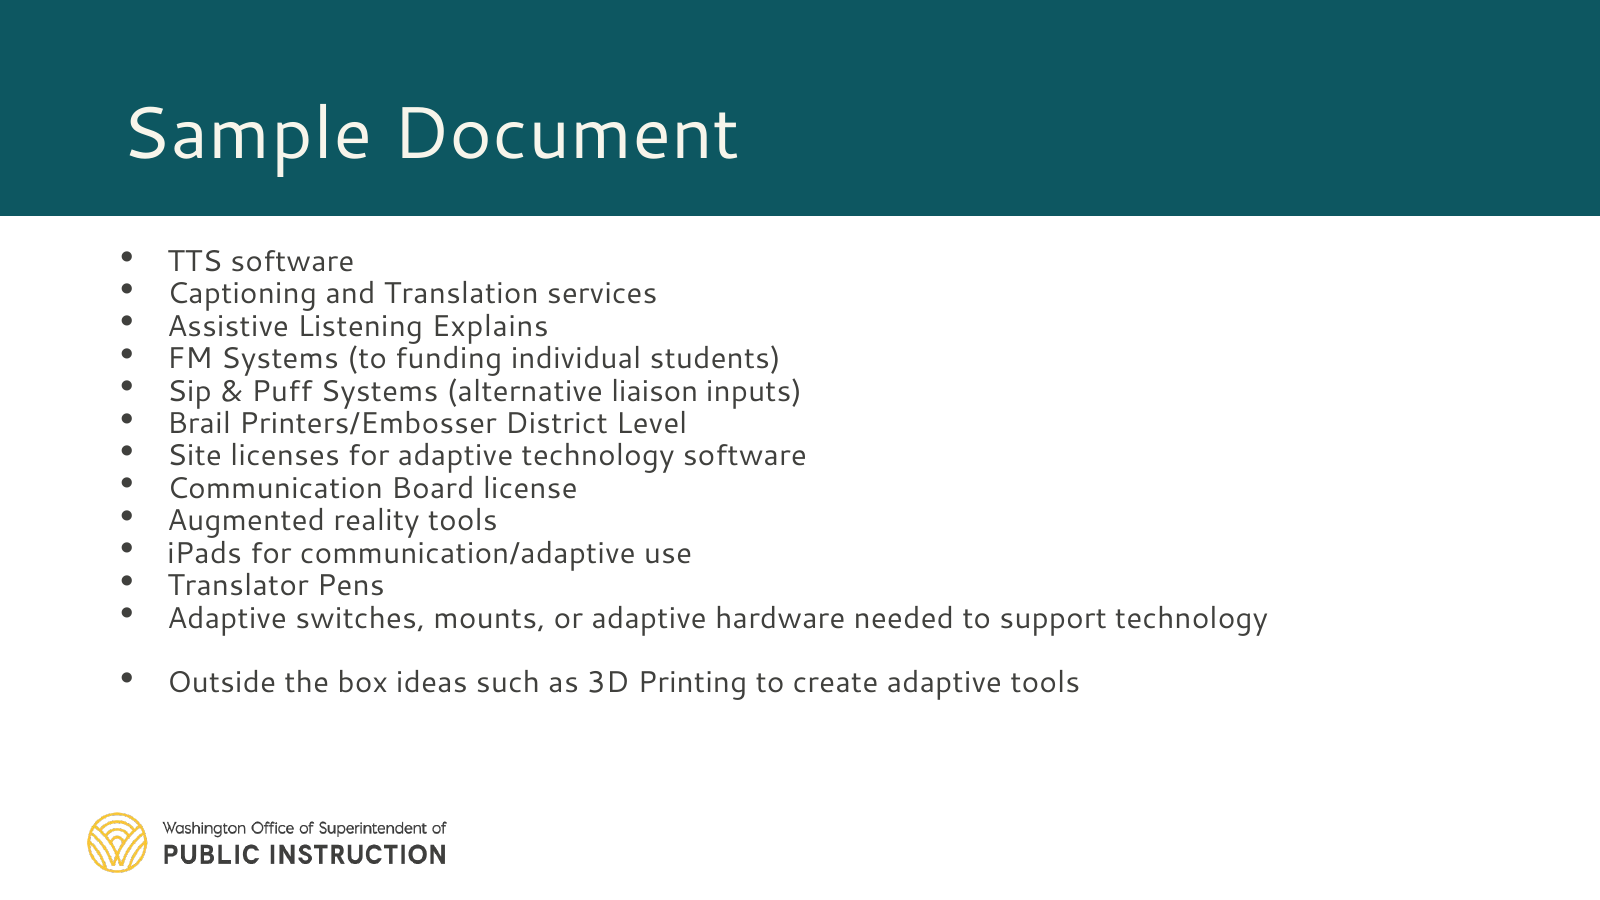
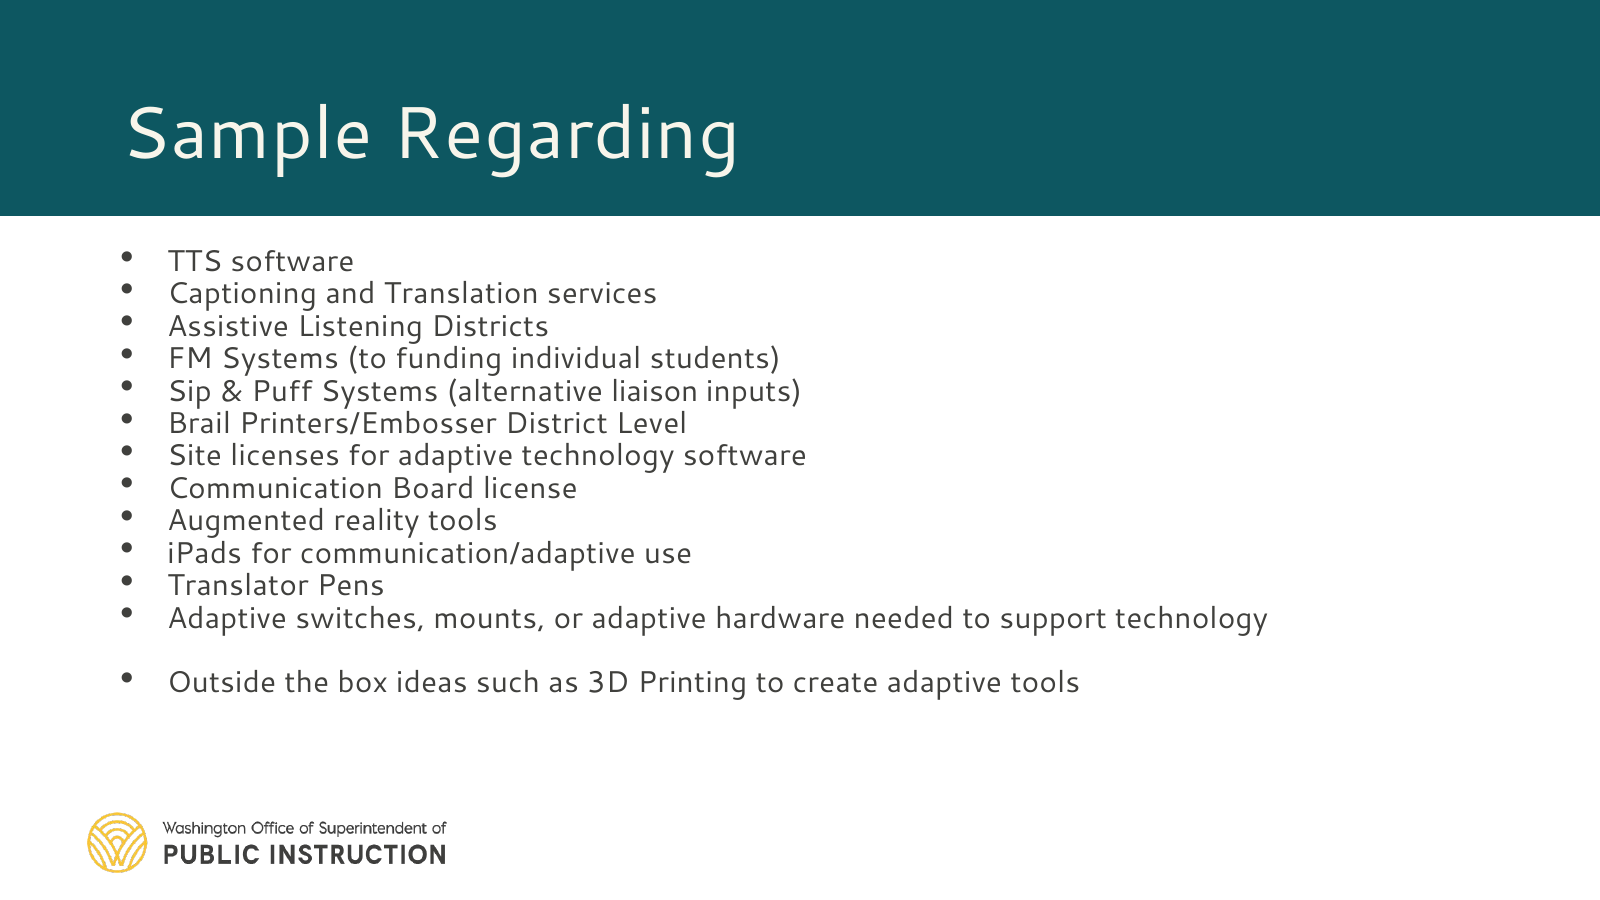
Document: Document -> Regarding
Explains: Explains -> Districts
